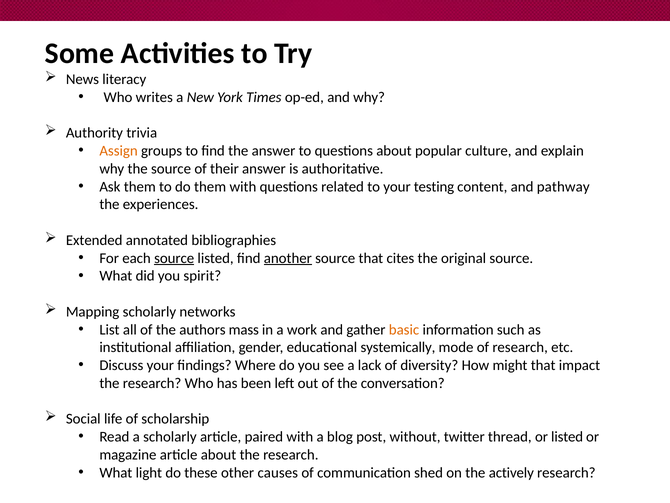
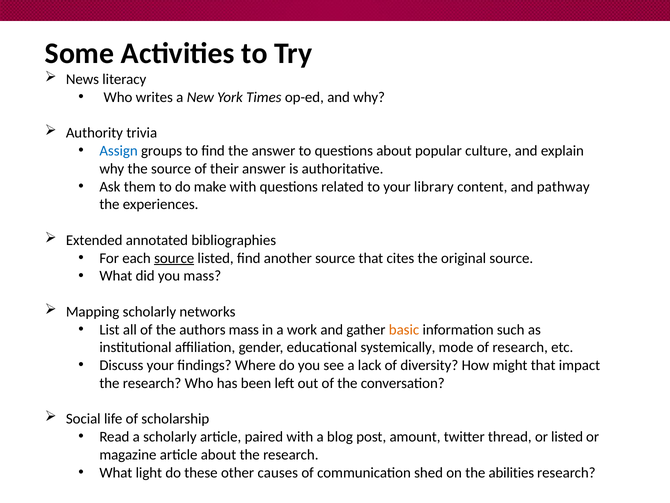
Assign colour: orange -> blue
do them: them -> make
testing: testing -> library
another underline: present -> none
you spirit: spirit -> mass
without: without -> amount
actively: actively -> abilities
